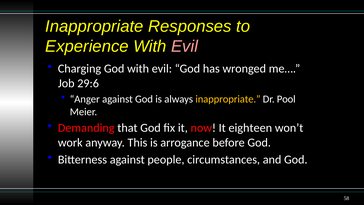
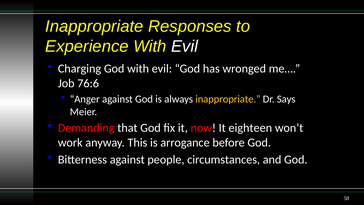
Evil at (185, 46) colour: pink -> white
29:6: 29:6 -> 76:6
Pool: Pool -> Says
